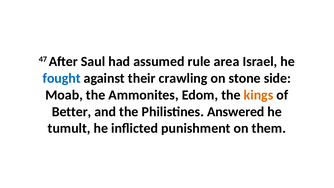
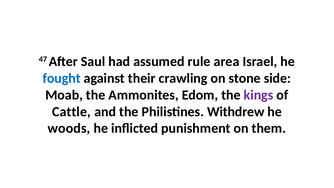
kings colour: orange -> purple
Better: Better -> Cattle
Answered: Answered -> Withdrew
tumult: tumult -> woods
